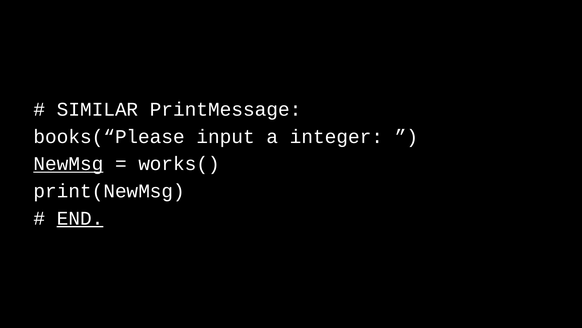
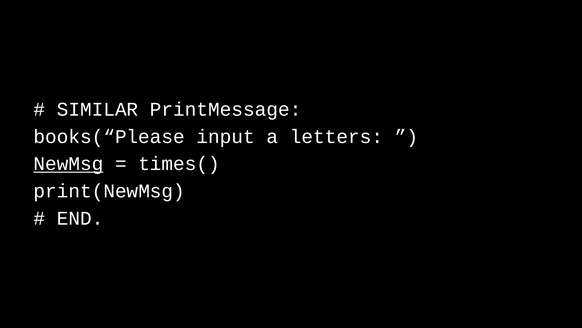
integer: integer -> letters
works(: works( -> times(
END underline: present -> none
